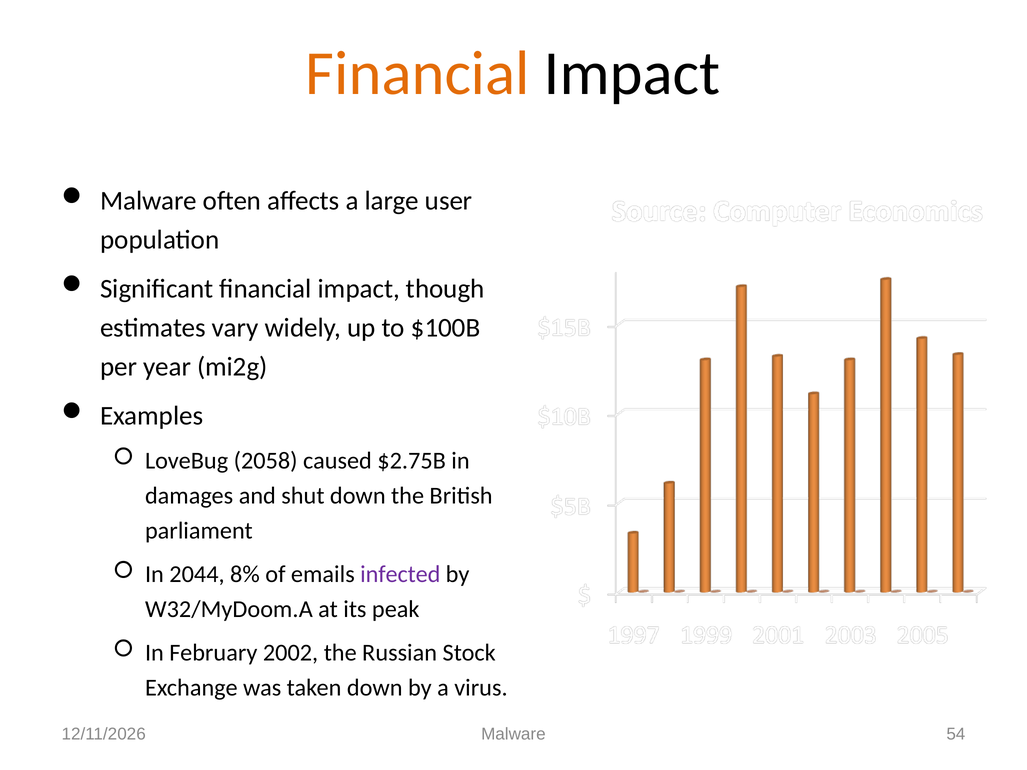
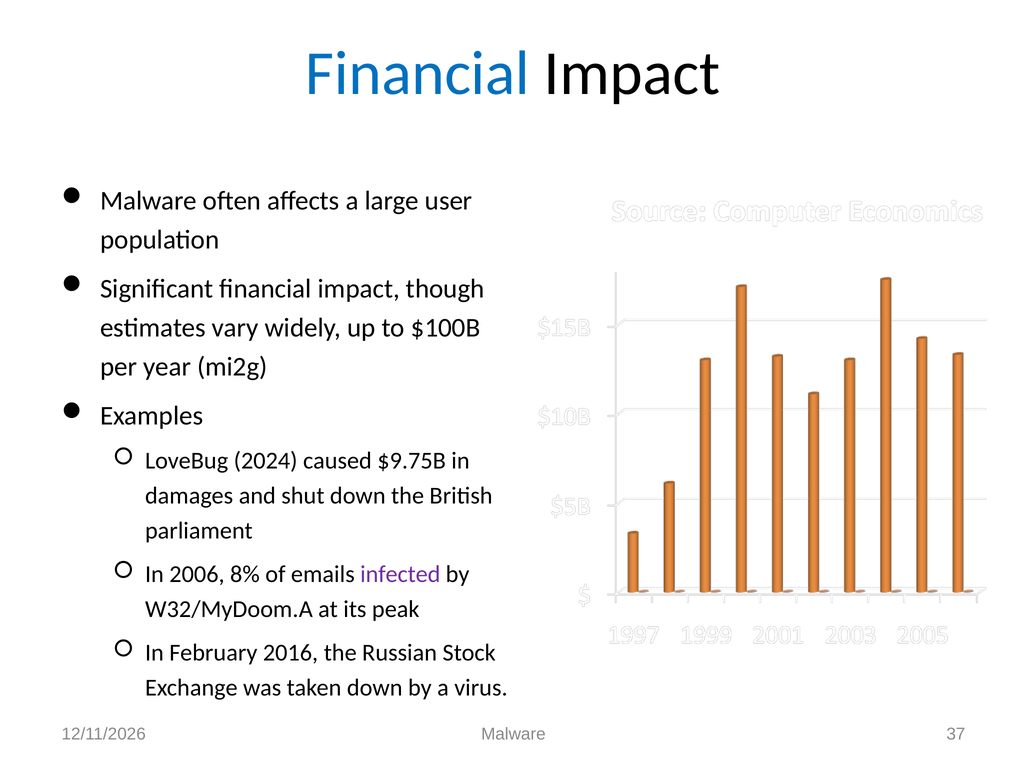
Financial at (418, 73) colour: orange -> blue
2058: 2058 -> 2024
$2.75B: $2.75B -> $9.75B
2044: 2044 -> 2006
2002: 2002 -> 2016
54: 54 -> 37
